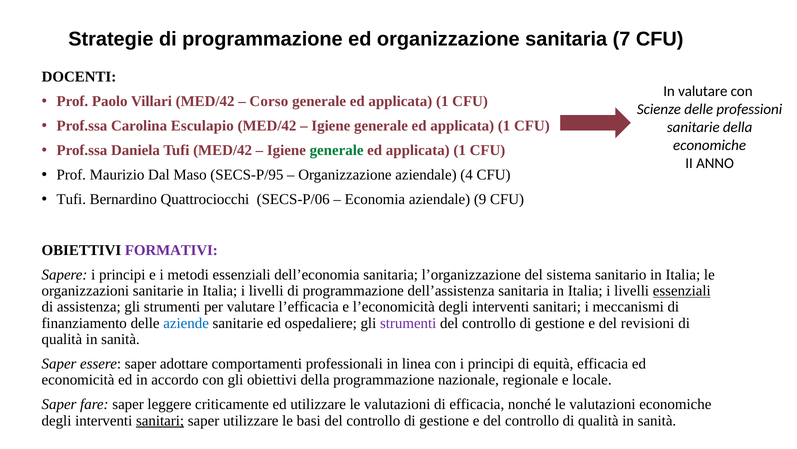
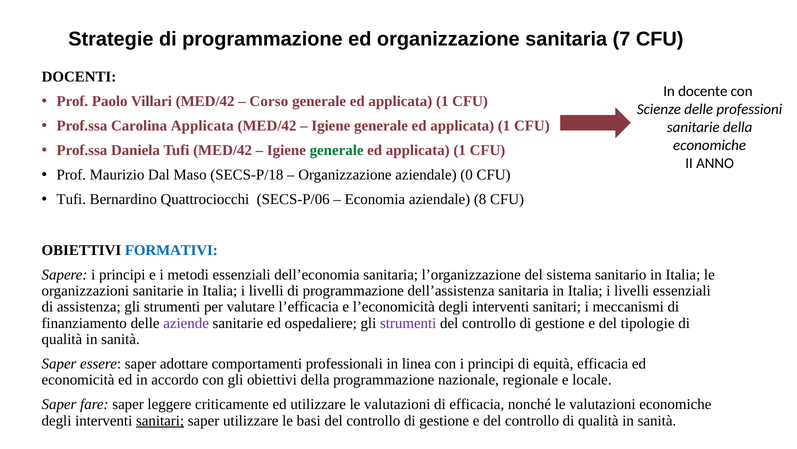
In valutare: valutare -> docente
Carolina Esculapio: Esculapio -> Applicata
SECS-P/95: SECS-P/95 -> SECS-P/18
4: 4 -> 0
9: 9 -> 8
FORMATIVI colour: purple -> blue
essenziali at (682, 290) underline: present -> none
aziende colour: blue -> purple
revisioni: revisioni -> tipologie
